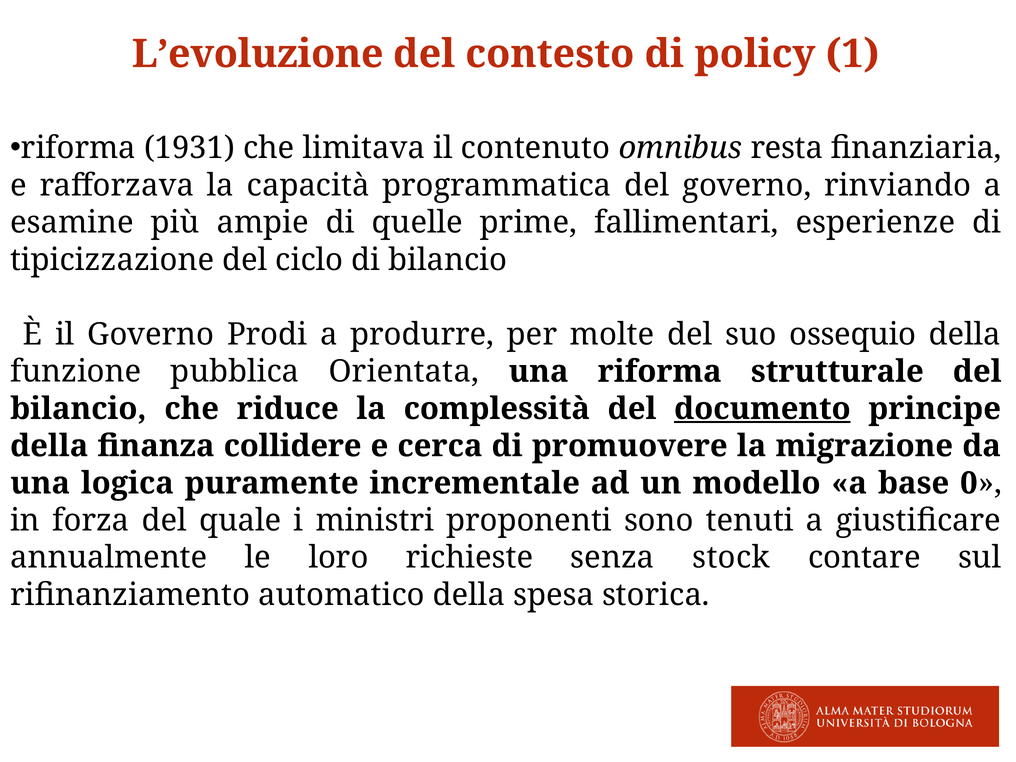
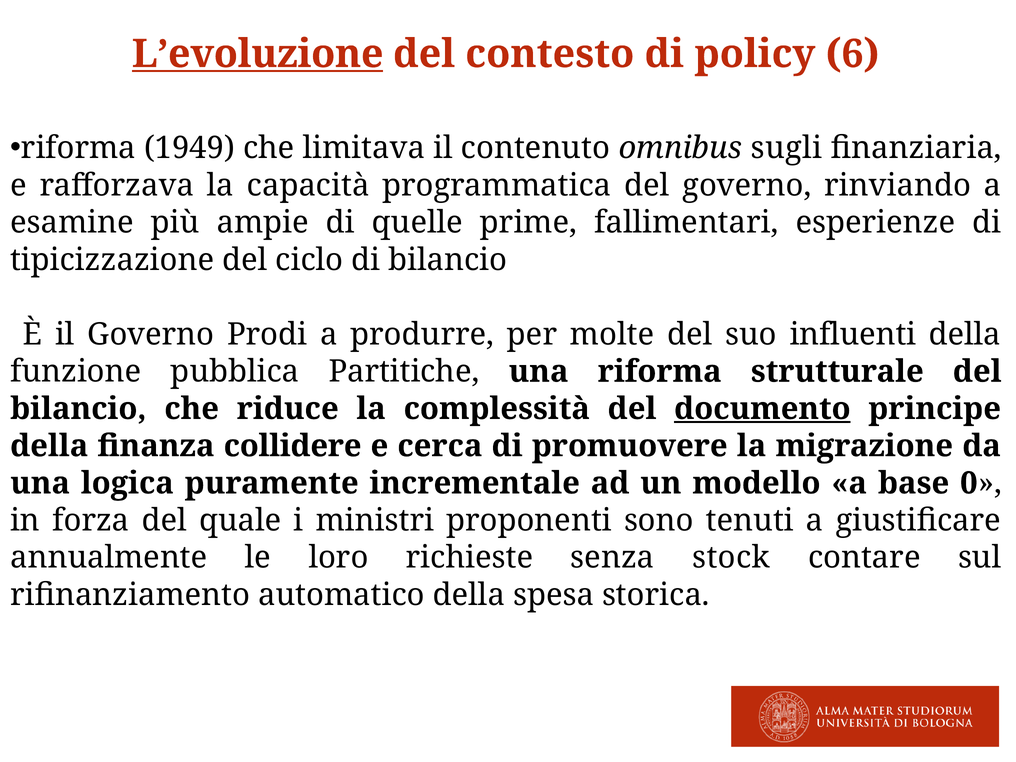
L’evoluzione underline: none -> present
1: 1 -> 6
1931: 1931 -> 1949
resta: resta -> sugli
ossequio: ossequio -> influenti
Orientata: Orientata -> Partitiche
